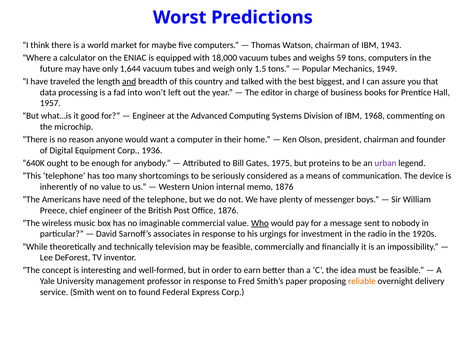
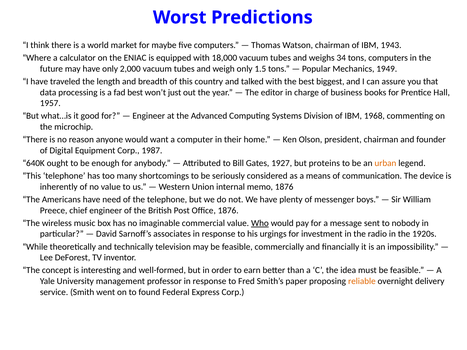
59: 59 -> 34
1,644: 1,644 -> 2,000
and at (129, 82) underline: present -> none
fad into: into -> best
left: left -> just
1936: 1936 -> 1987
1975: 1975 -> 1927
urban colour: purple -> orange
